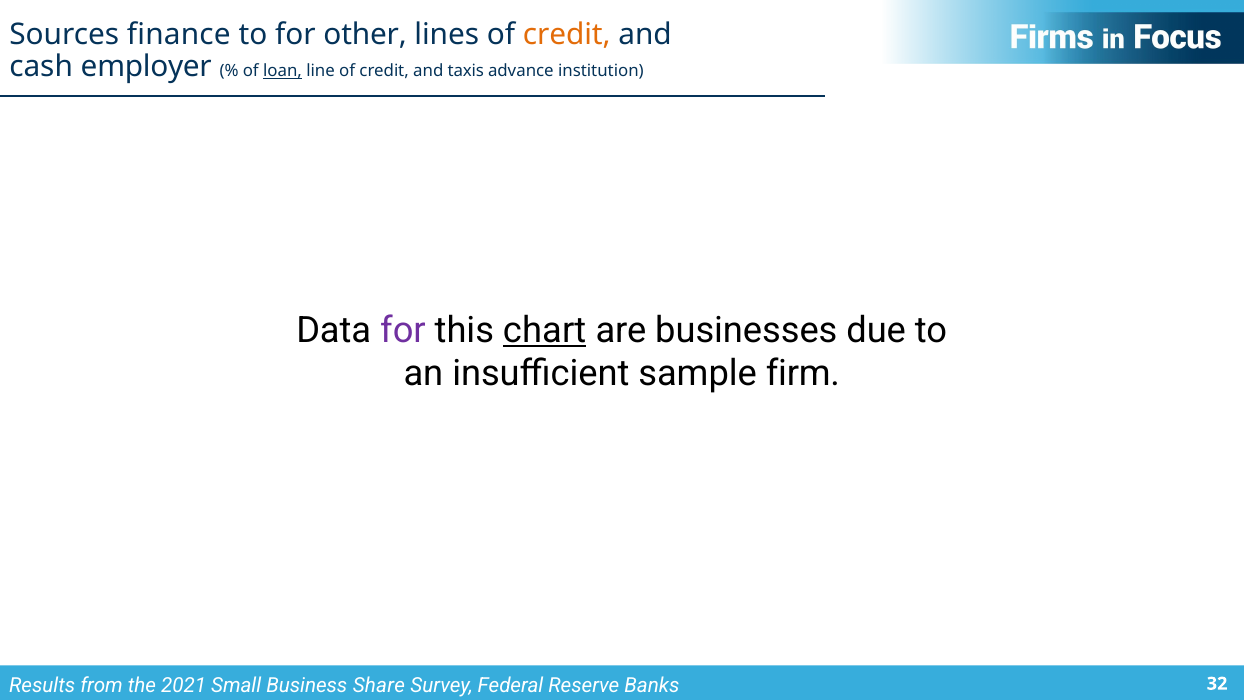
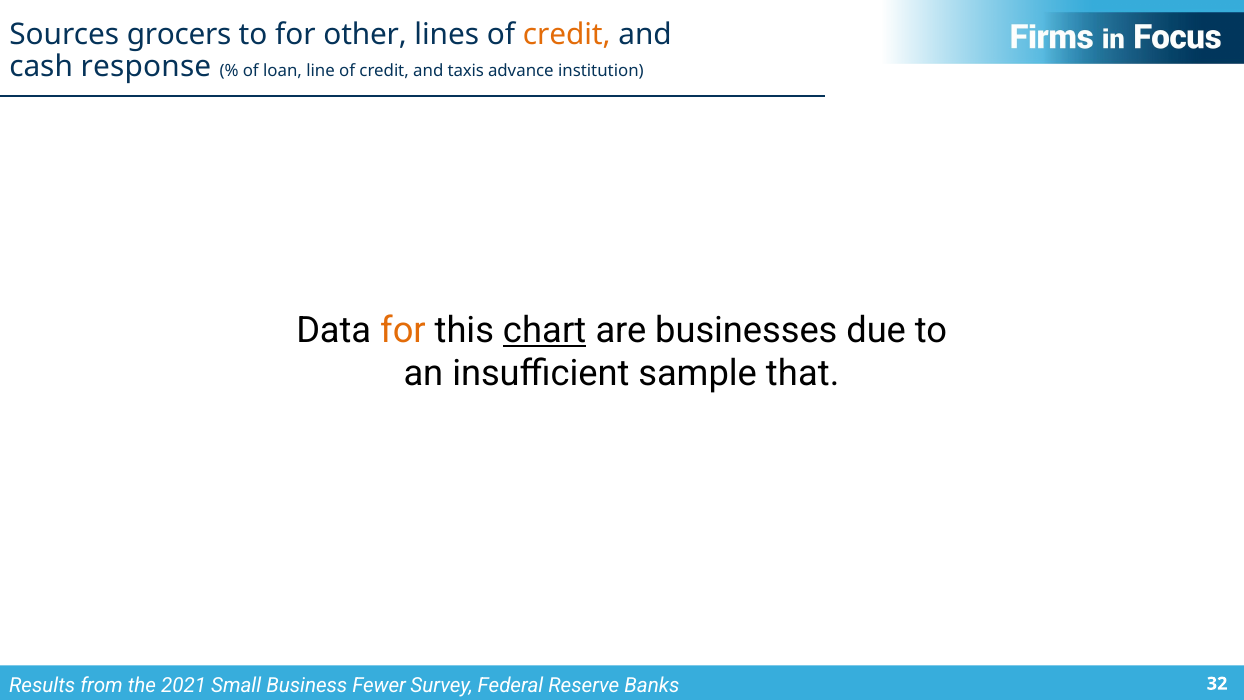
finance: finance -> grocers
employer: employer -> response
loan underline: present -> none
for at (403, 330) colour: purple -> orange
firm: firm -> that
Share: Share -> Fewer
